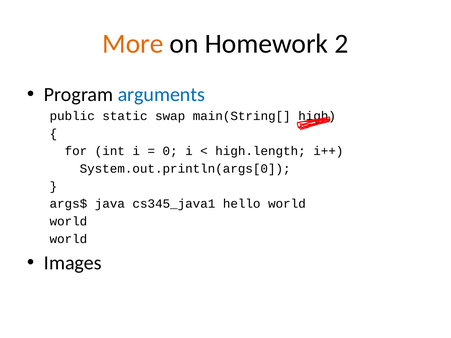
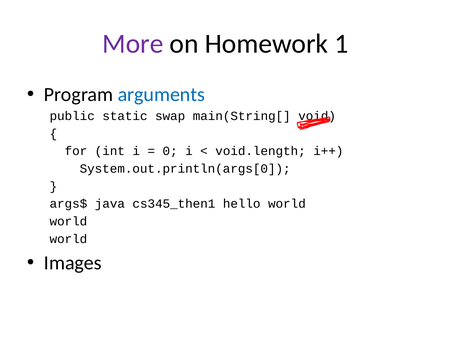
More colour: orange -> purple
2: 2 -> 1
high: high -> void
high.length: high.length -> void.length
cs345_java1: cs345_java1 -> cs345_then1
